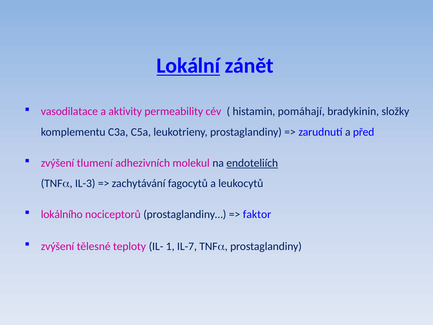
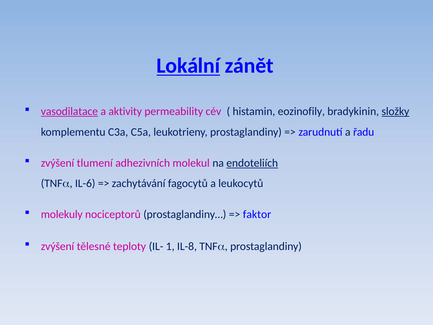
vasodilatace underline: none -> present
pomáhají: pomáhají -> eozinofily
složky underline: none -> present
před: před -> řadu
IL-3: IL-3 -> IL-6
lokálního: lokálního -> molekuly
IL-7: IL-7 -> IL-8
